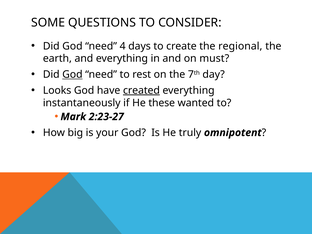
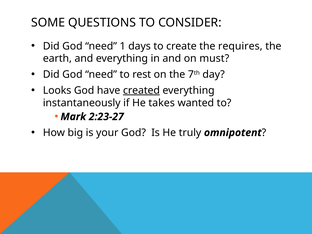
4: 4 -> 1
regional: regional -> requires
God at (72, 75) underline: present -> none
these: these -> takes
